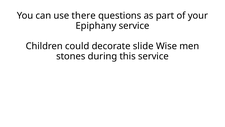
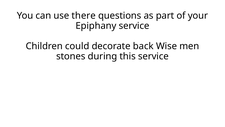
slide: slide -> back
